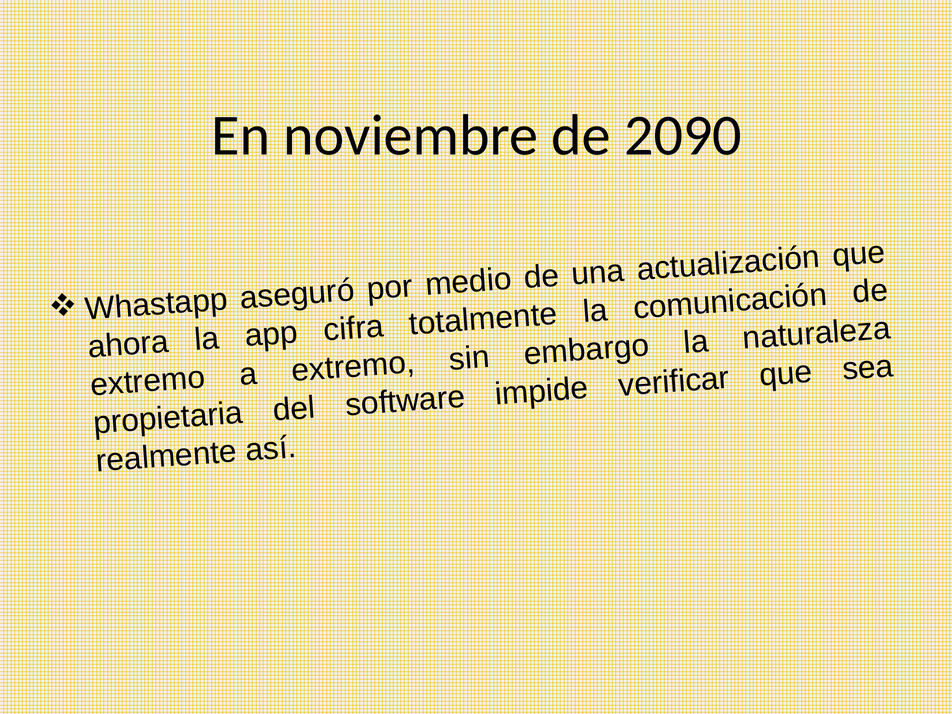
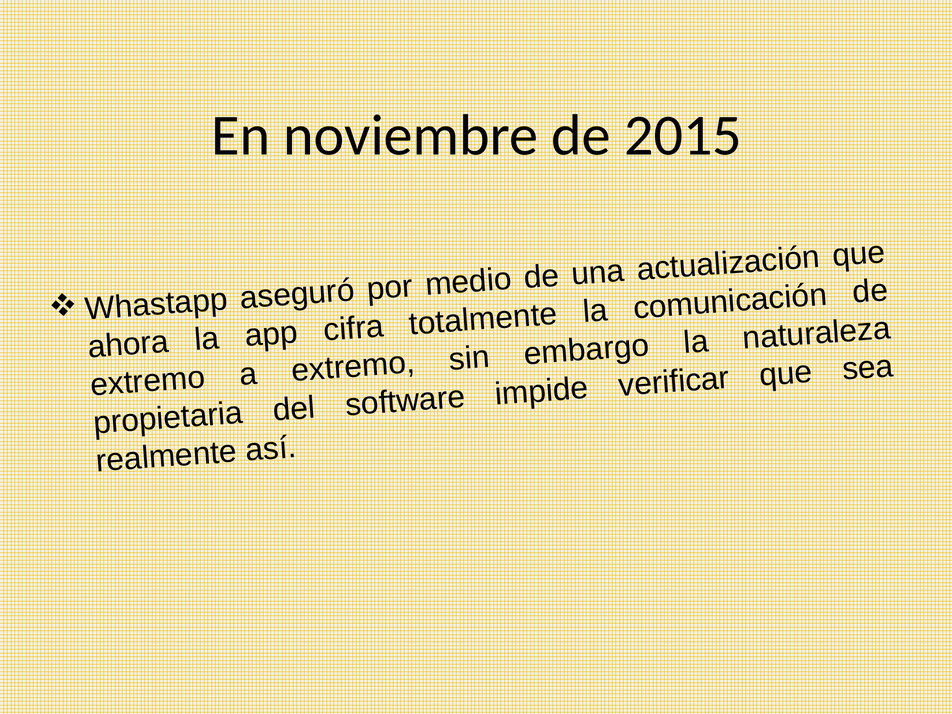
2090: 2090 -> 2015
